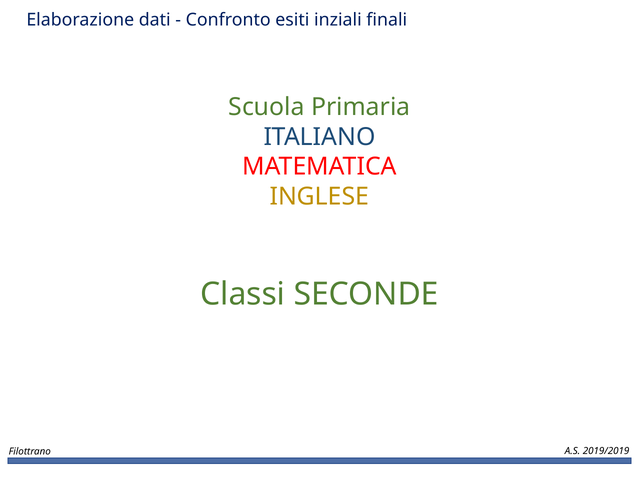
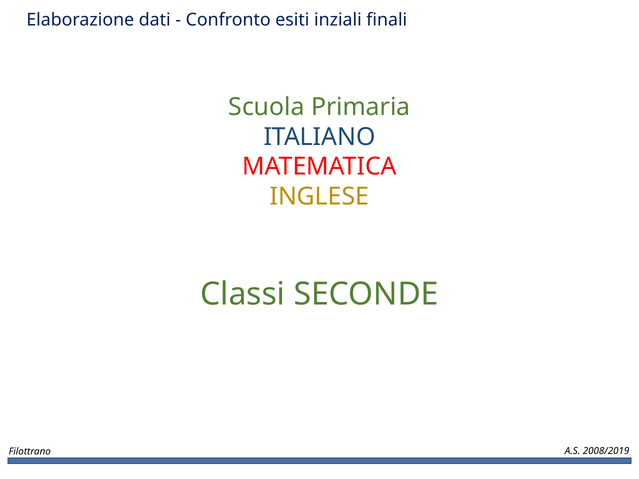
2019/2019: 2019/2019 -> 2008/2019
